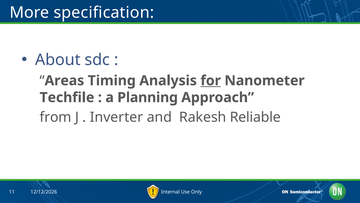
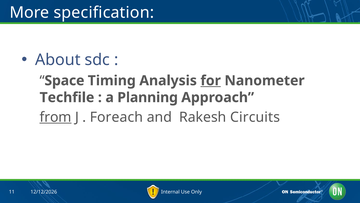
Areas: Areas -> Space
from underline: none -> present
Inverter: Inverter -> Foreach
Reliable: Reliable -> Circuits
